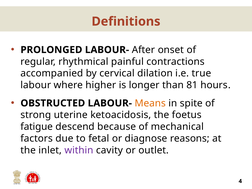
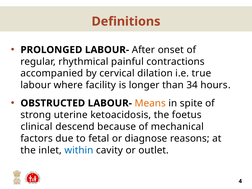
higher: higher -> facility
81: 81 -> 34
fatigue: fatigue -> clinical
within colour: purple -> blue
